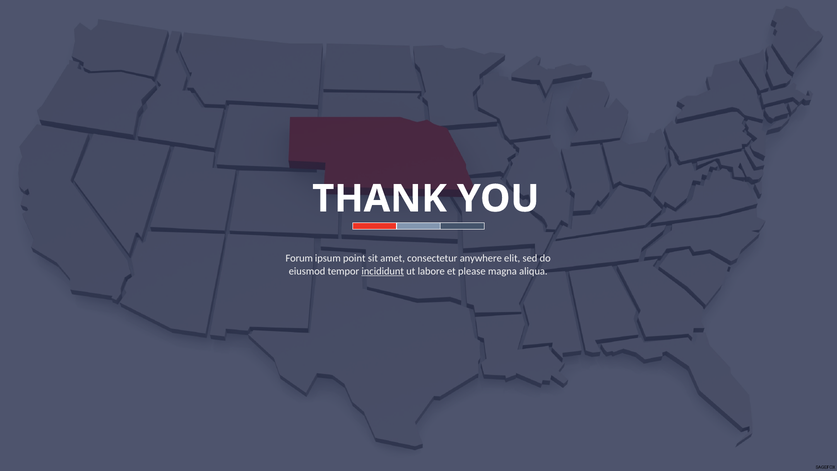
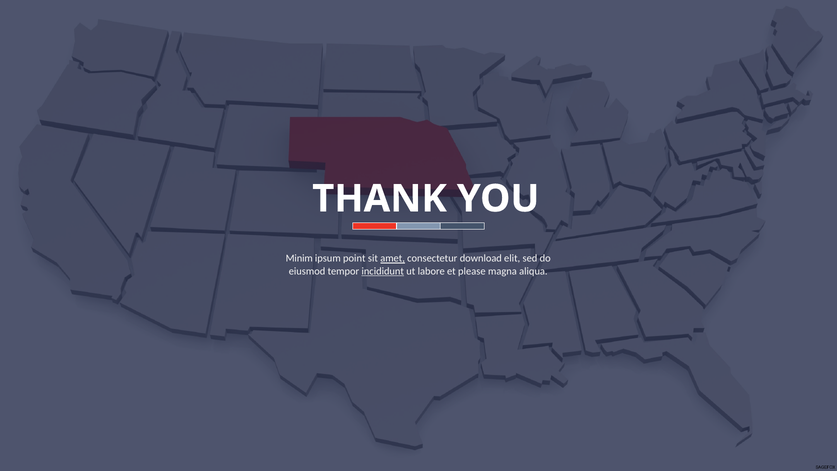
Forum: Forum -> Minim
amet underline: none -> present
anywhere: anywhere -> download
